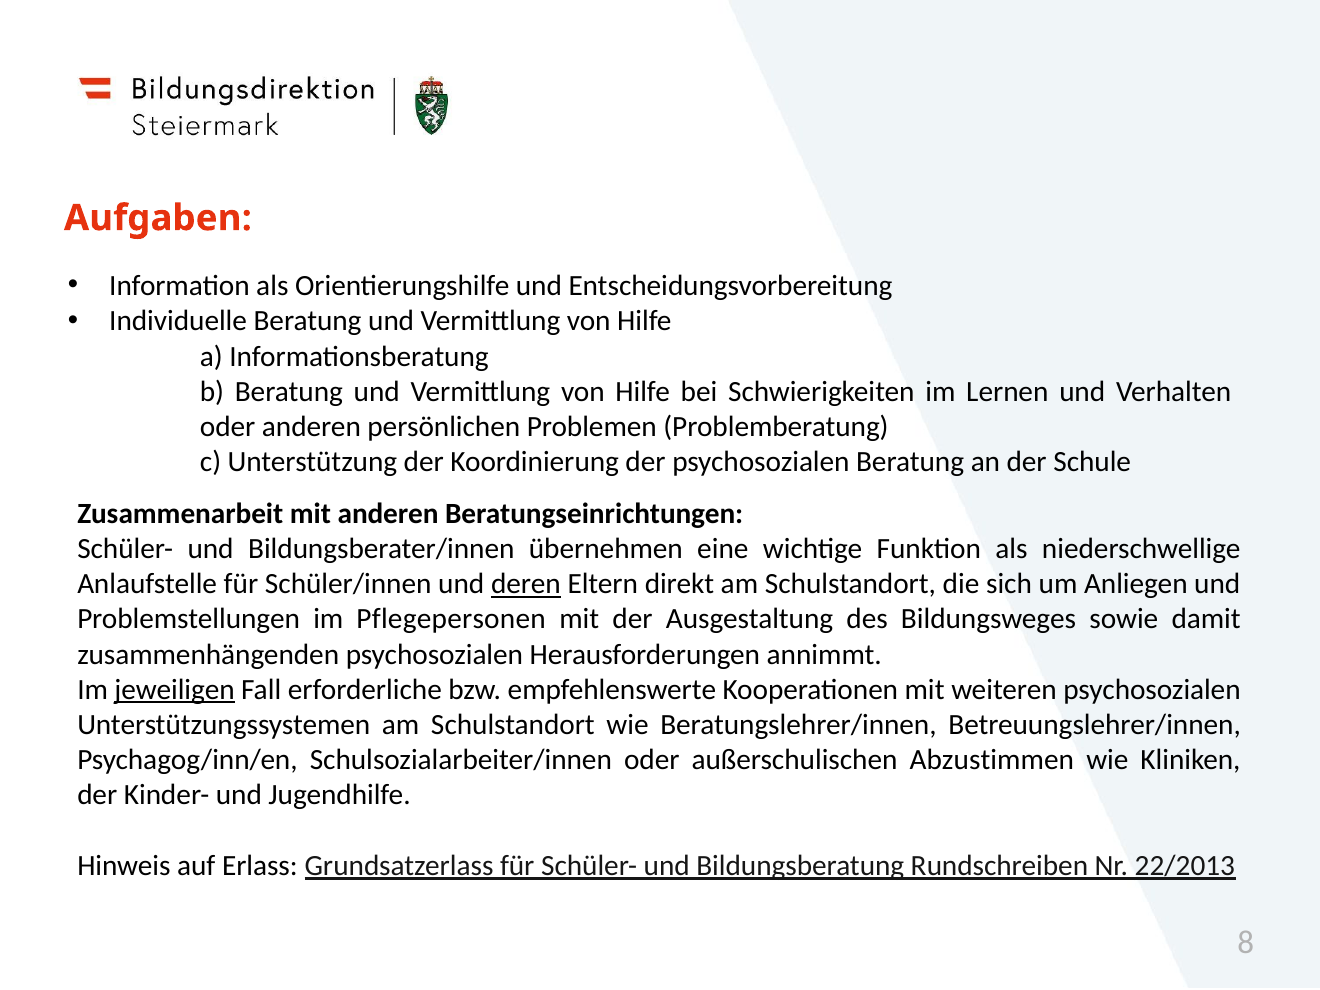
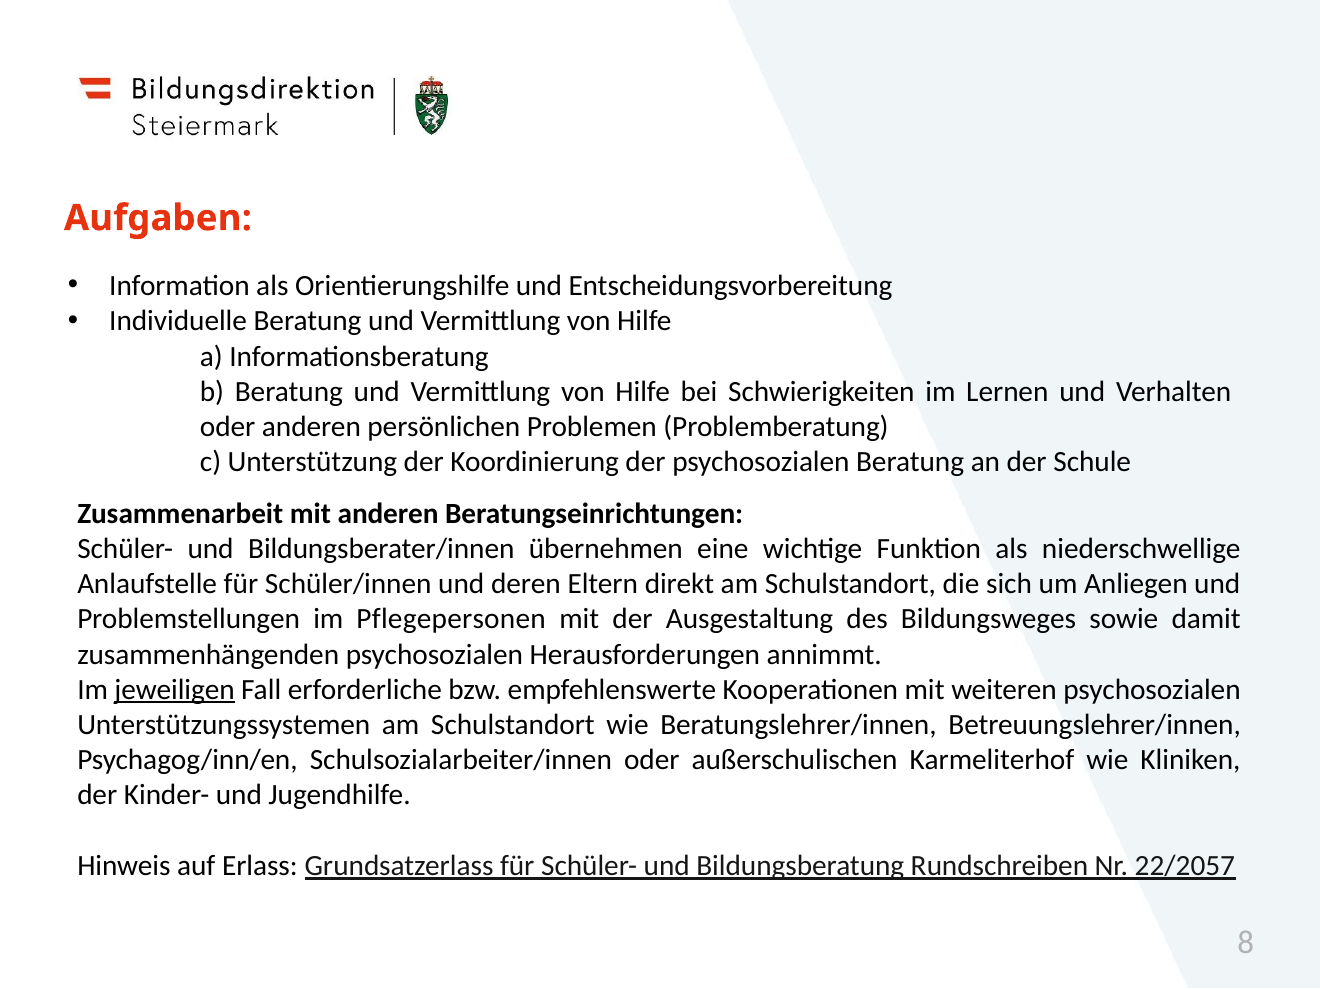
deren underline: present -> none
Abzustimmen: Abzustimmen -> Karmeliterhof
22/2013: 22/2013 -> 22/2057
